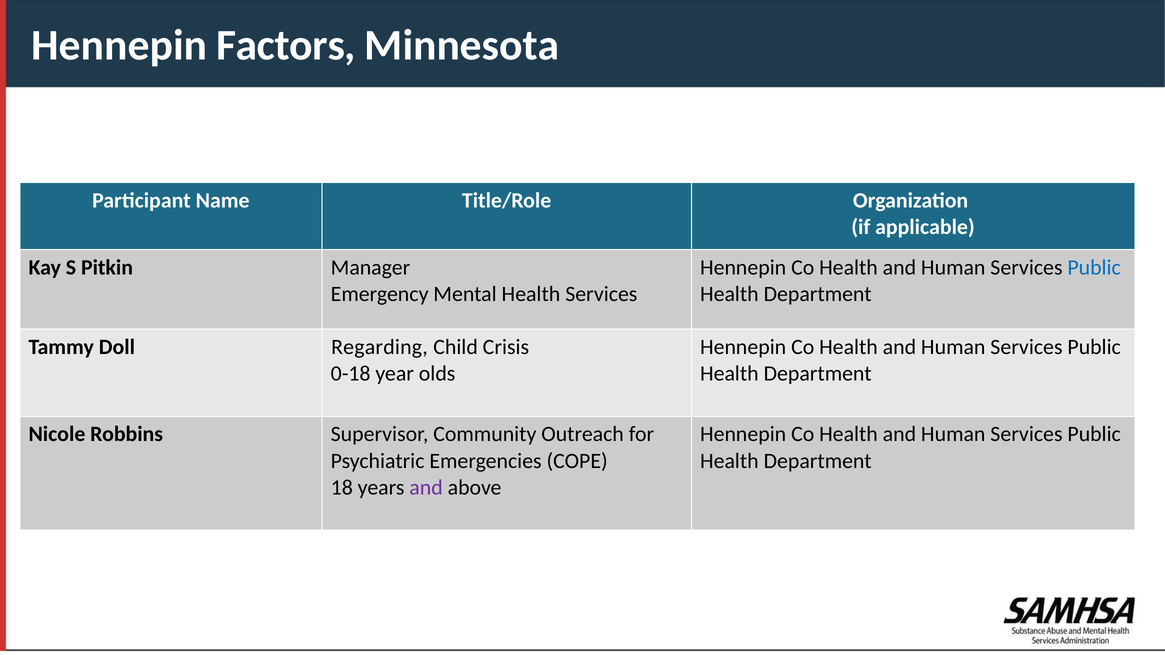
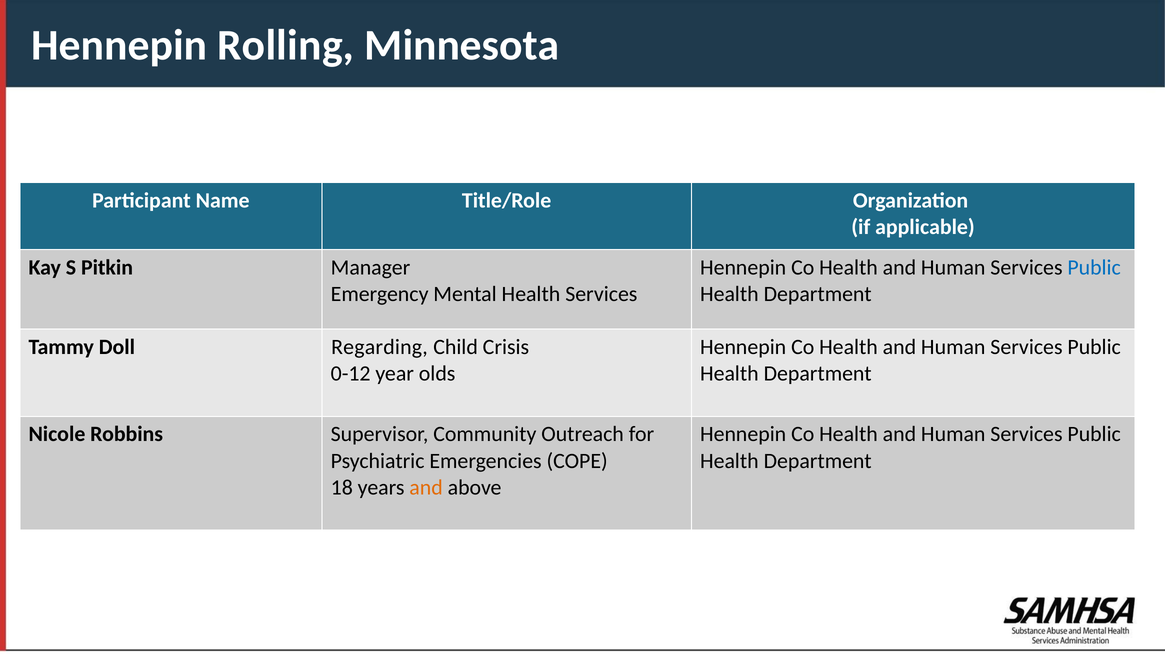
Factors: Factors -> Rolling
0-18: 0-18 -> 0-12
and at (426, 488) colour: purple -> orange
